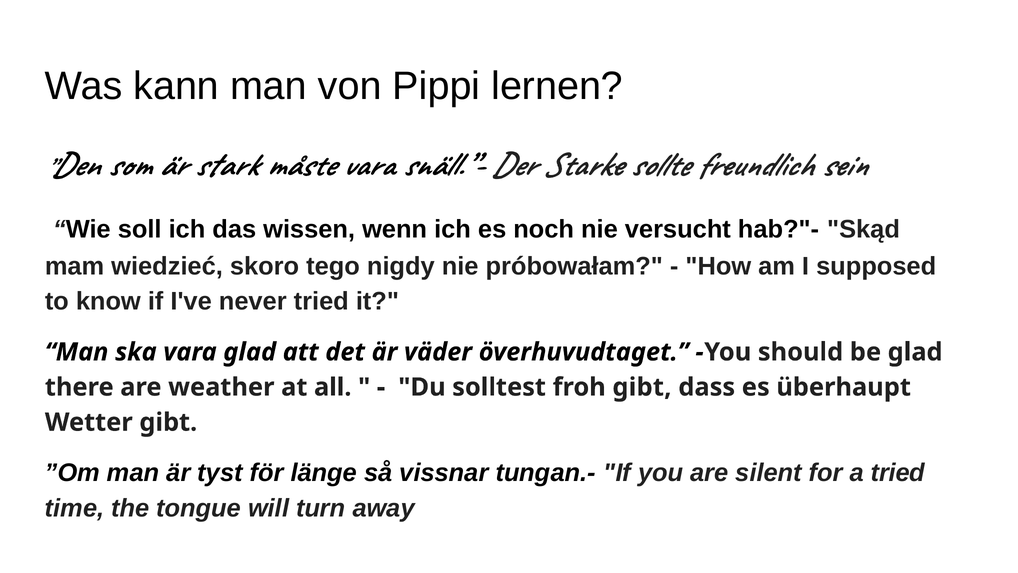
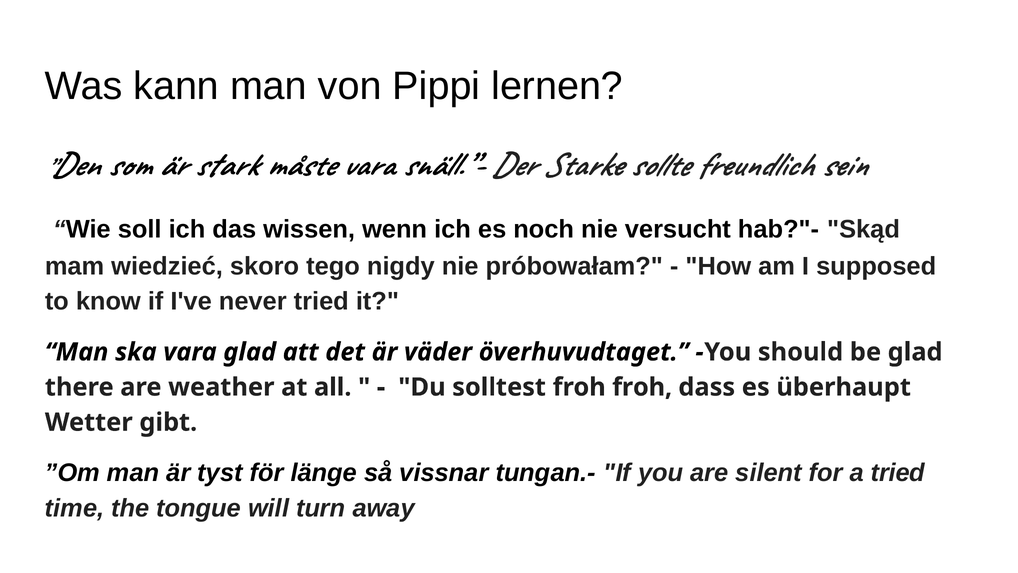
froh gibt: gibt -> froh
